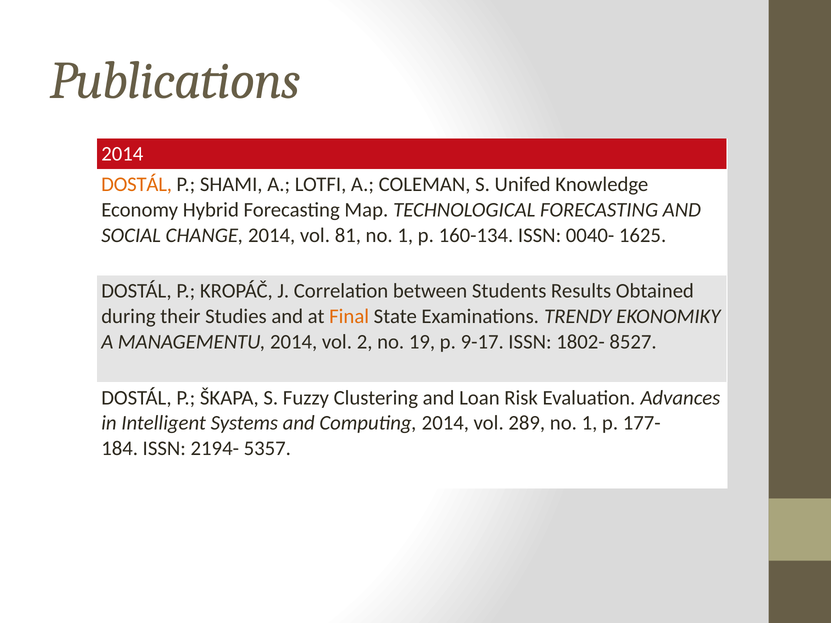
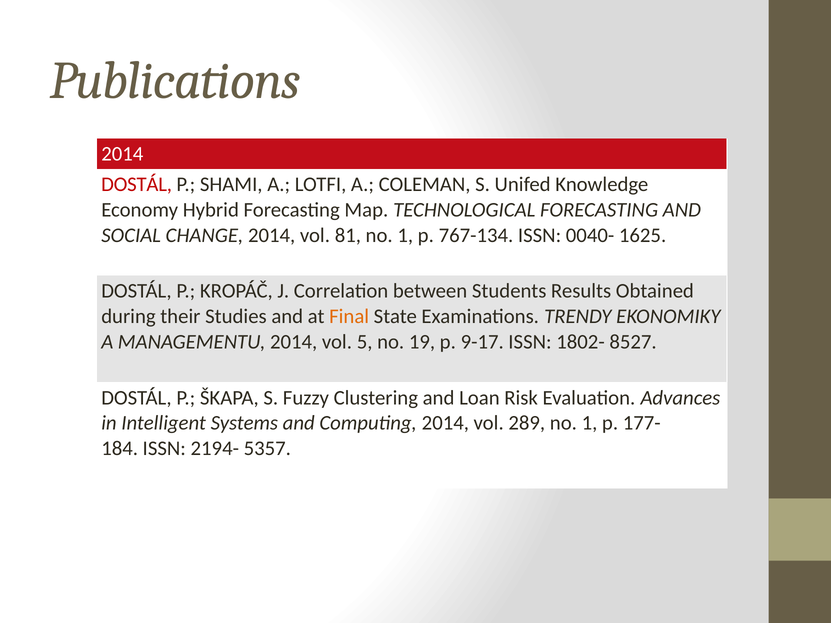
DOSTÁL at (137, 185) colour: orange -> red
160-134: 160-134 -> 767-134
2: 2 -> 5
